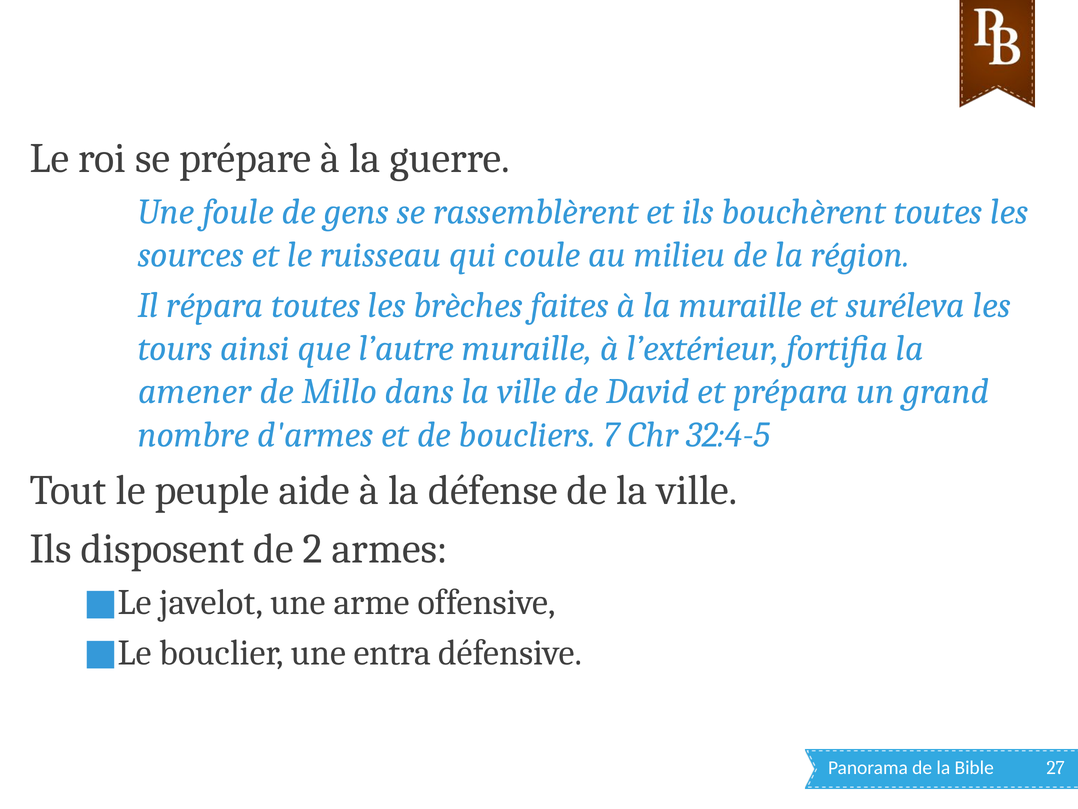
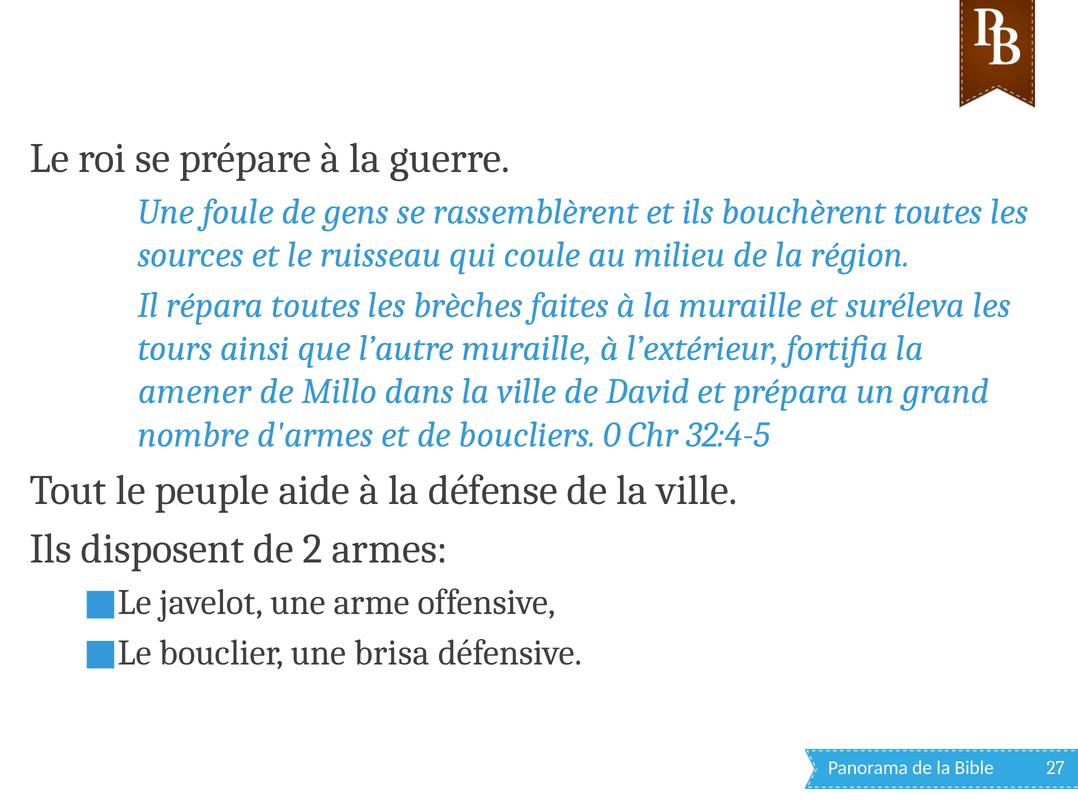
7: 7 -> 0
entra: entra -> brisa
